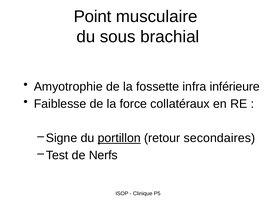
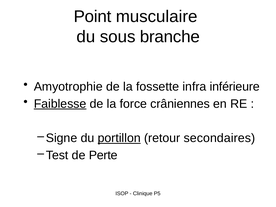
brachial: brachial -> branche
Faiblesse underline: none -> present
collatéraux: collatéraux -> crâniennes
Nerfs: Nerfs -> Perte
